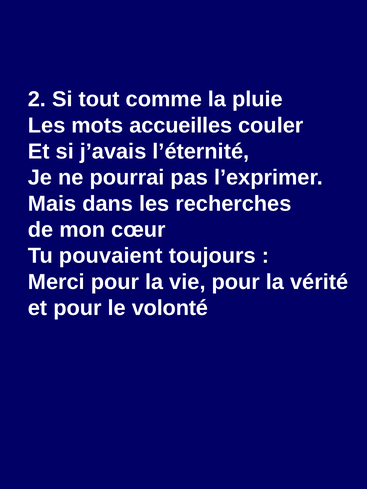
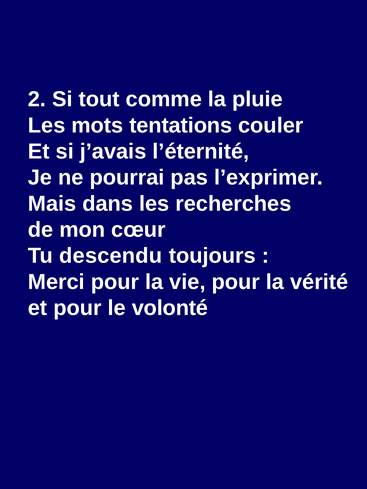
accueilles: accueilles -> tentations
pouvaient: pouvaient -> descendu
